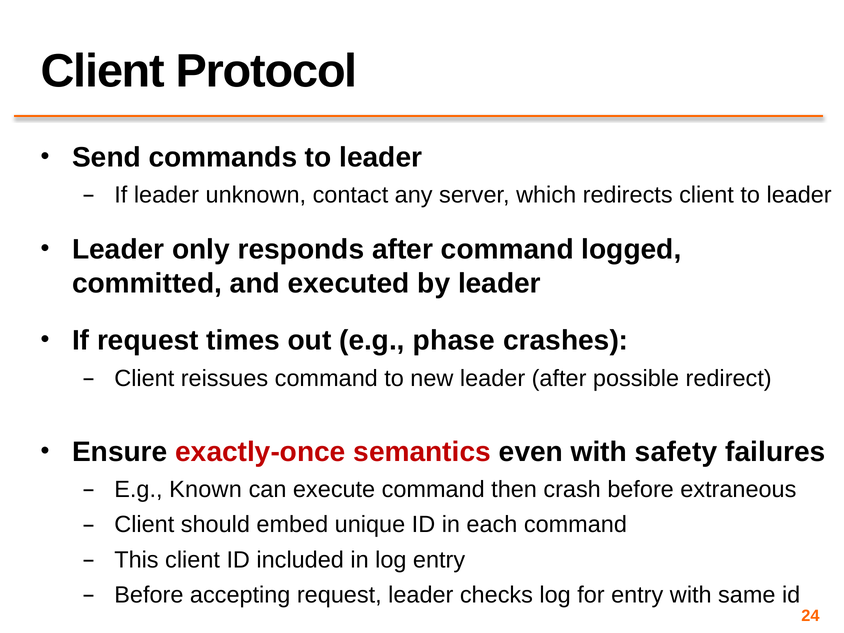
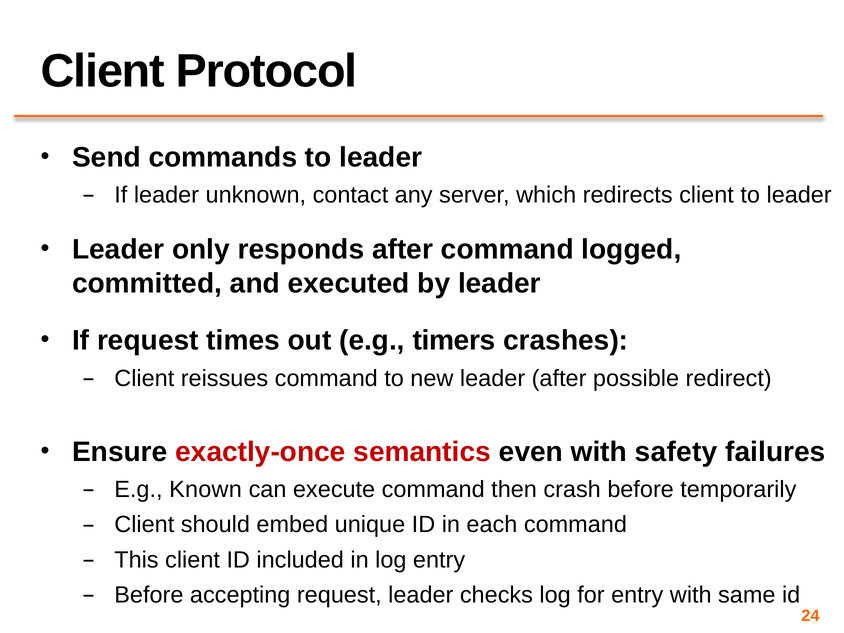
phase: phase -> timers
extraneous: extraneous -> temporarily
